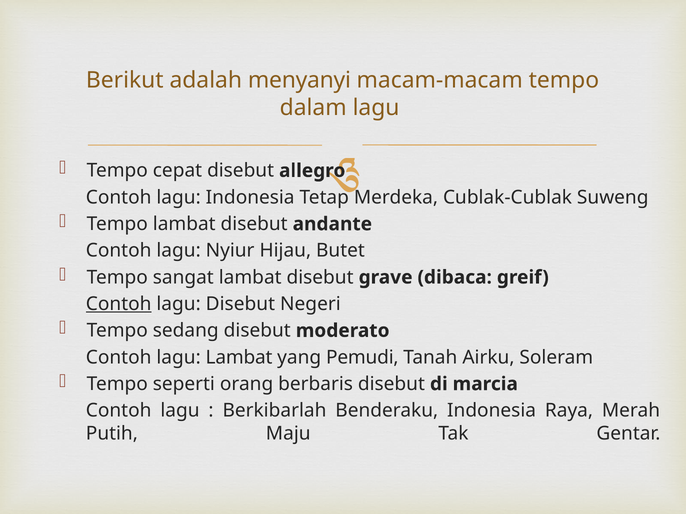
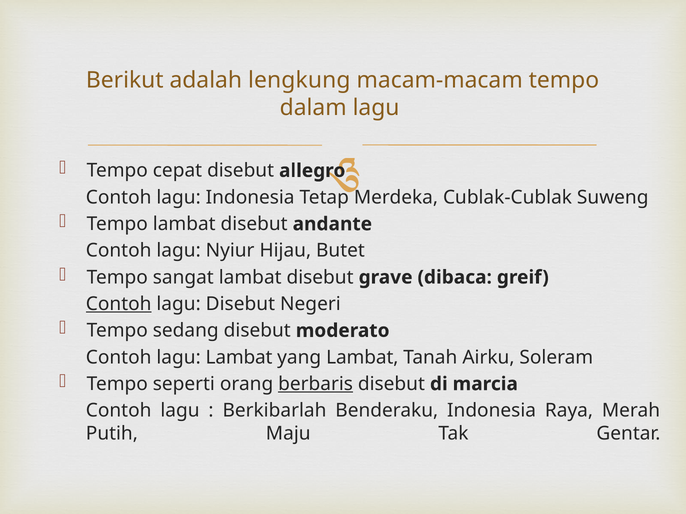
menyanyi: menyanyi -> lengkung
yang Pemudi: Pemudi -> Lambat
berbaris underline: none -> present
